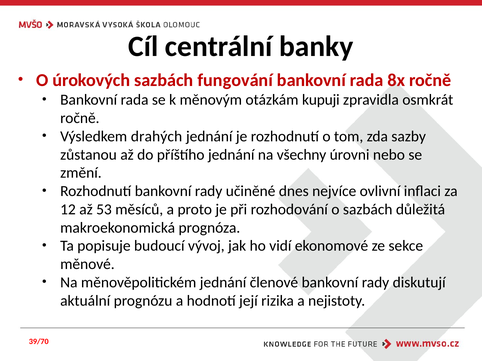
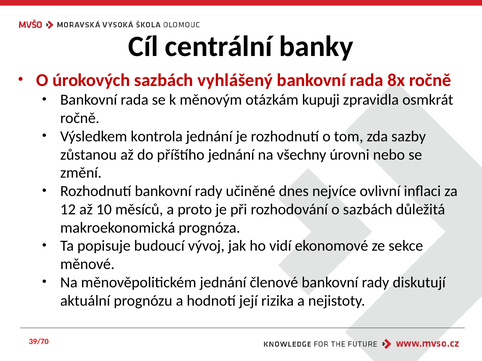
fungování: fungování -> vyhlášený
drahých: drahých -> kontrola
53: 53 -> 10
